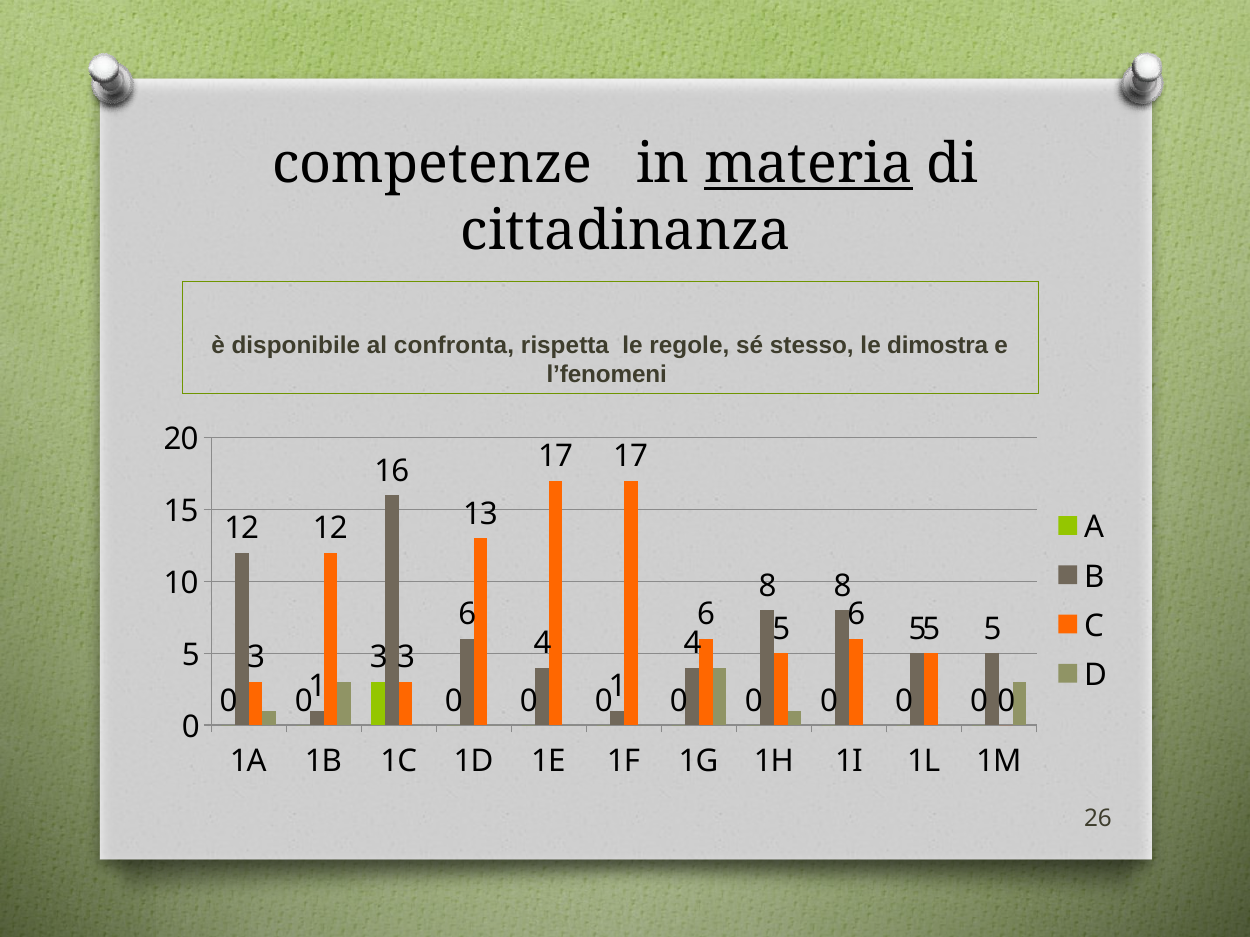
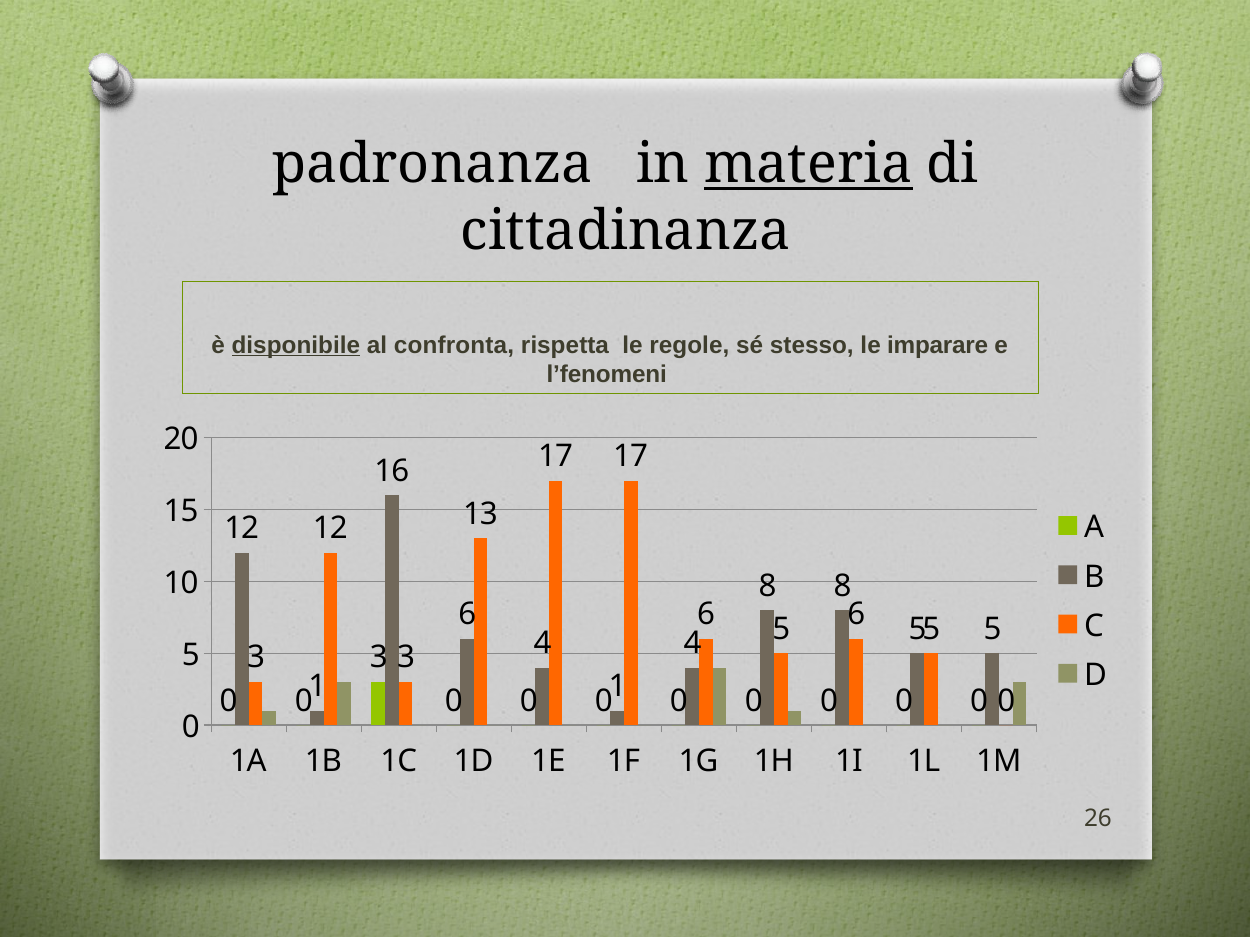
competenze: competenze -> padronanza
disponibile underline: none -> present
dimostra: dimostra -> imparare
